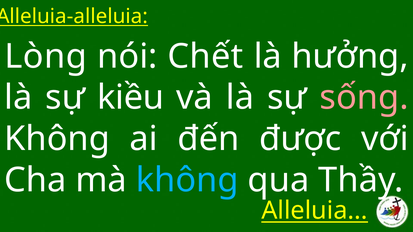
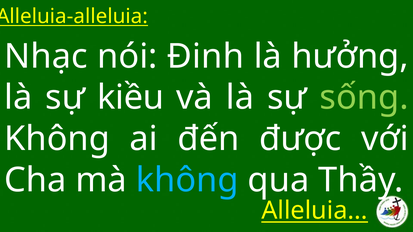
Lòng: Lòng -> Nhạc
Chết: Chết -> Đinh
sống colour: pink -> light green
